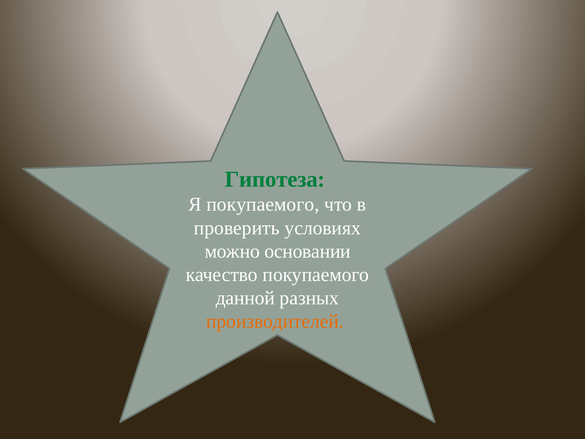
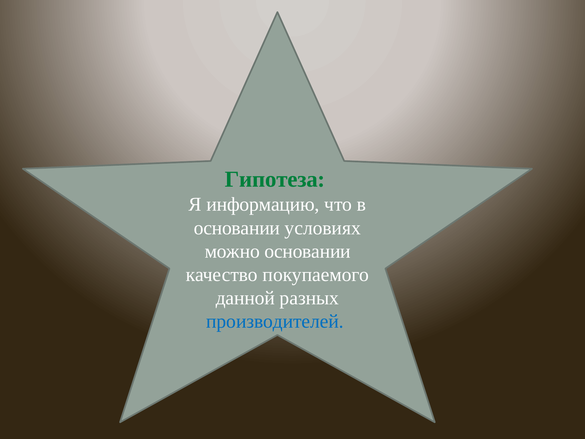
Я покупаемого: покупаемого -> информацию
проверить at (237, 228): проверить -> основании
производителей colour: orange -> blue
